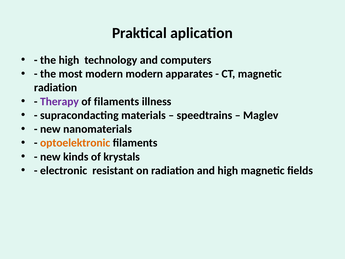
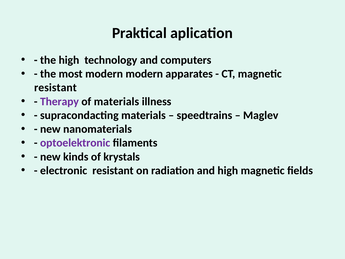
radiation at (56, 88): radiation -> resistant
of filaments: filaments -> materials
optoelektronic colour: orange -> purple
